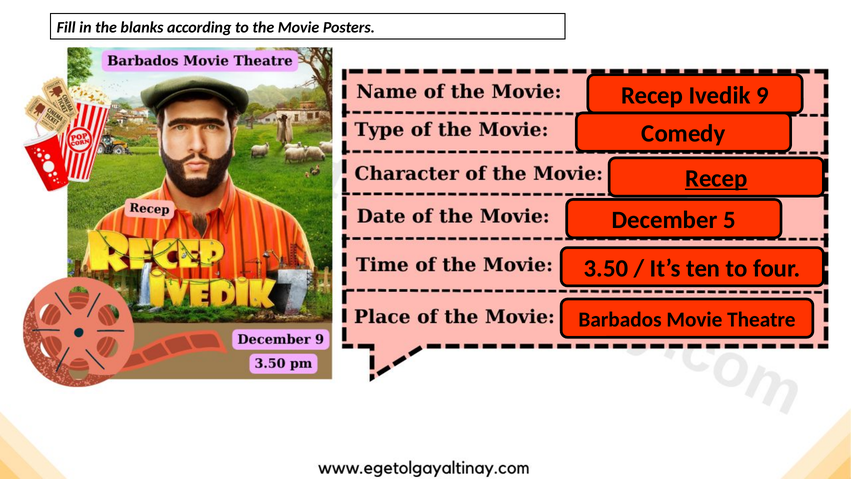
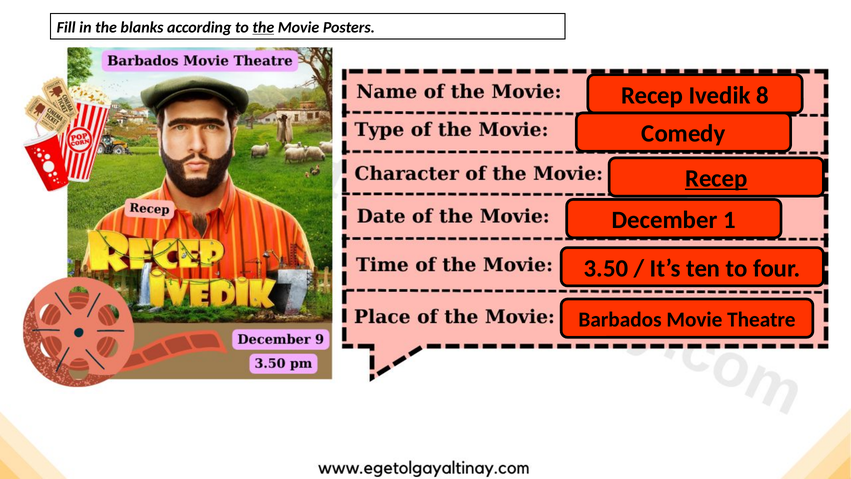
the at (263, 27) underline: none -> present
9: 9 -> 8
5: 5 -> 1
